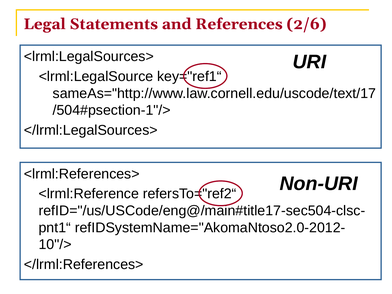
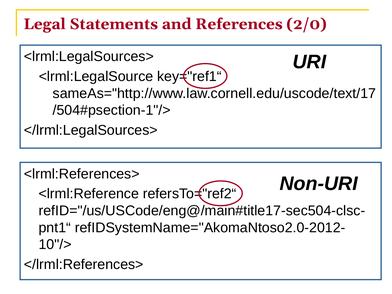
2/6: 2/6 -> 2/0
